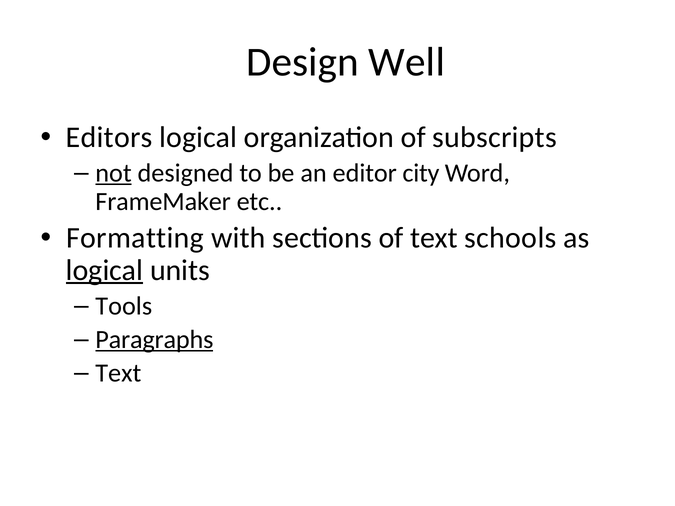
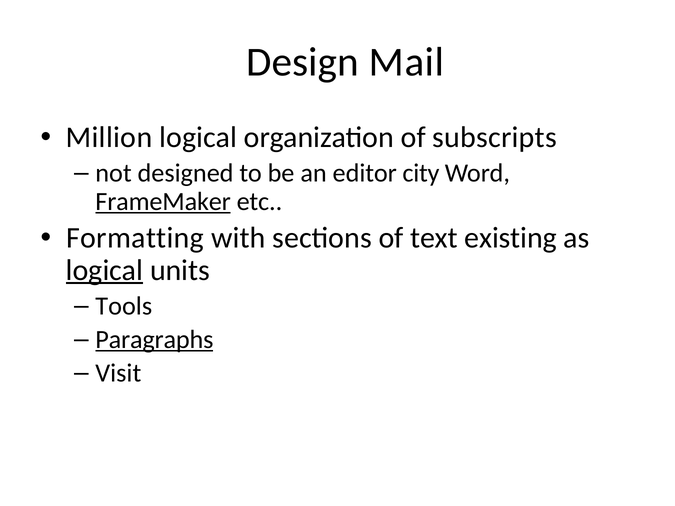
Well: Well -> Mail
Editors: Editors -> Million
not underline: present -> none
FrameMaker underline: none -> present
schools: schools -> existing
Text at (118, 373): Text -> Visit
